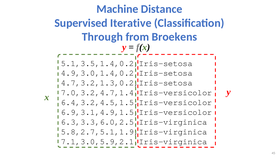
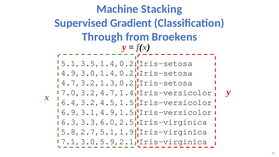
Distance: Distance -> Stacking
Iterative: Iterative -> Gradient
